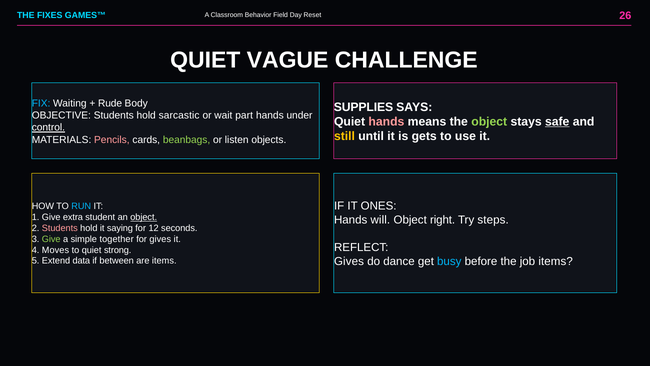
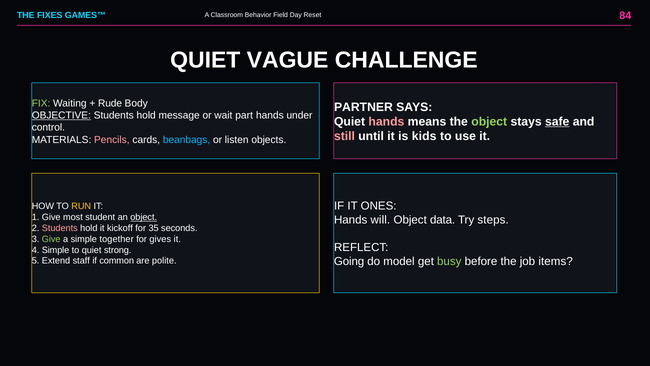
26: 26 -> 84
FIX colour: light blue -> light green
SUPPLIES: SUPPLIES -> PARTNER
OBJECTIVE underline: none -> present
sarcastic: sarcastic -> message
control underline: present -> none
still colour: yellow -> pink
gets: gets -> kids
beanbags colour: light green -> light blue
RUN colour: light blue -> yellow
extra: extra -> most
right: right -> data
saying: saying -> kickoff
12: 12 -> 35
4 Moves: Moves -> Simple
Gives at (349, 261): Gives -> Going
dance: dance -> model
busy colour: light blue -> light green
data: data -> staff
between: between -> common
are items: items -> polite
